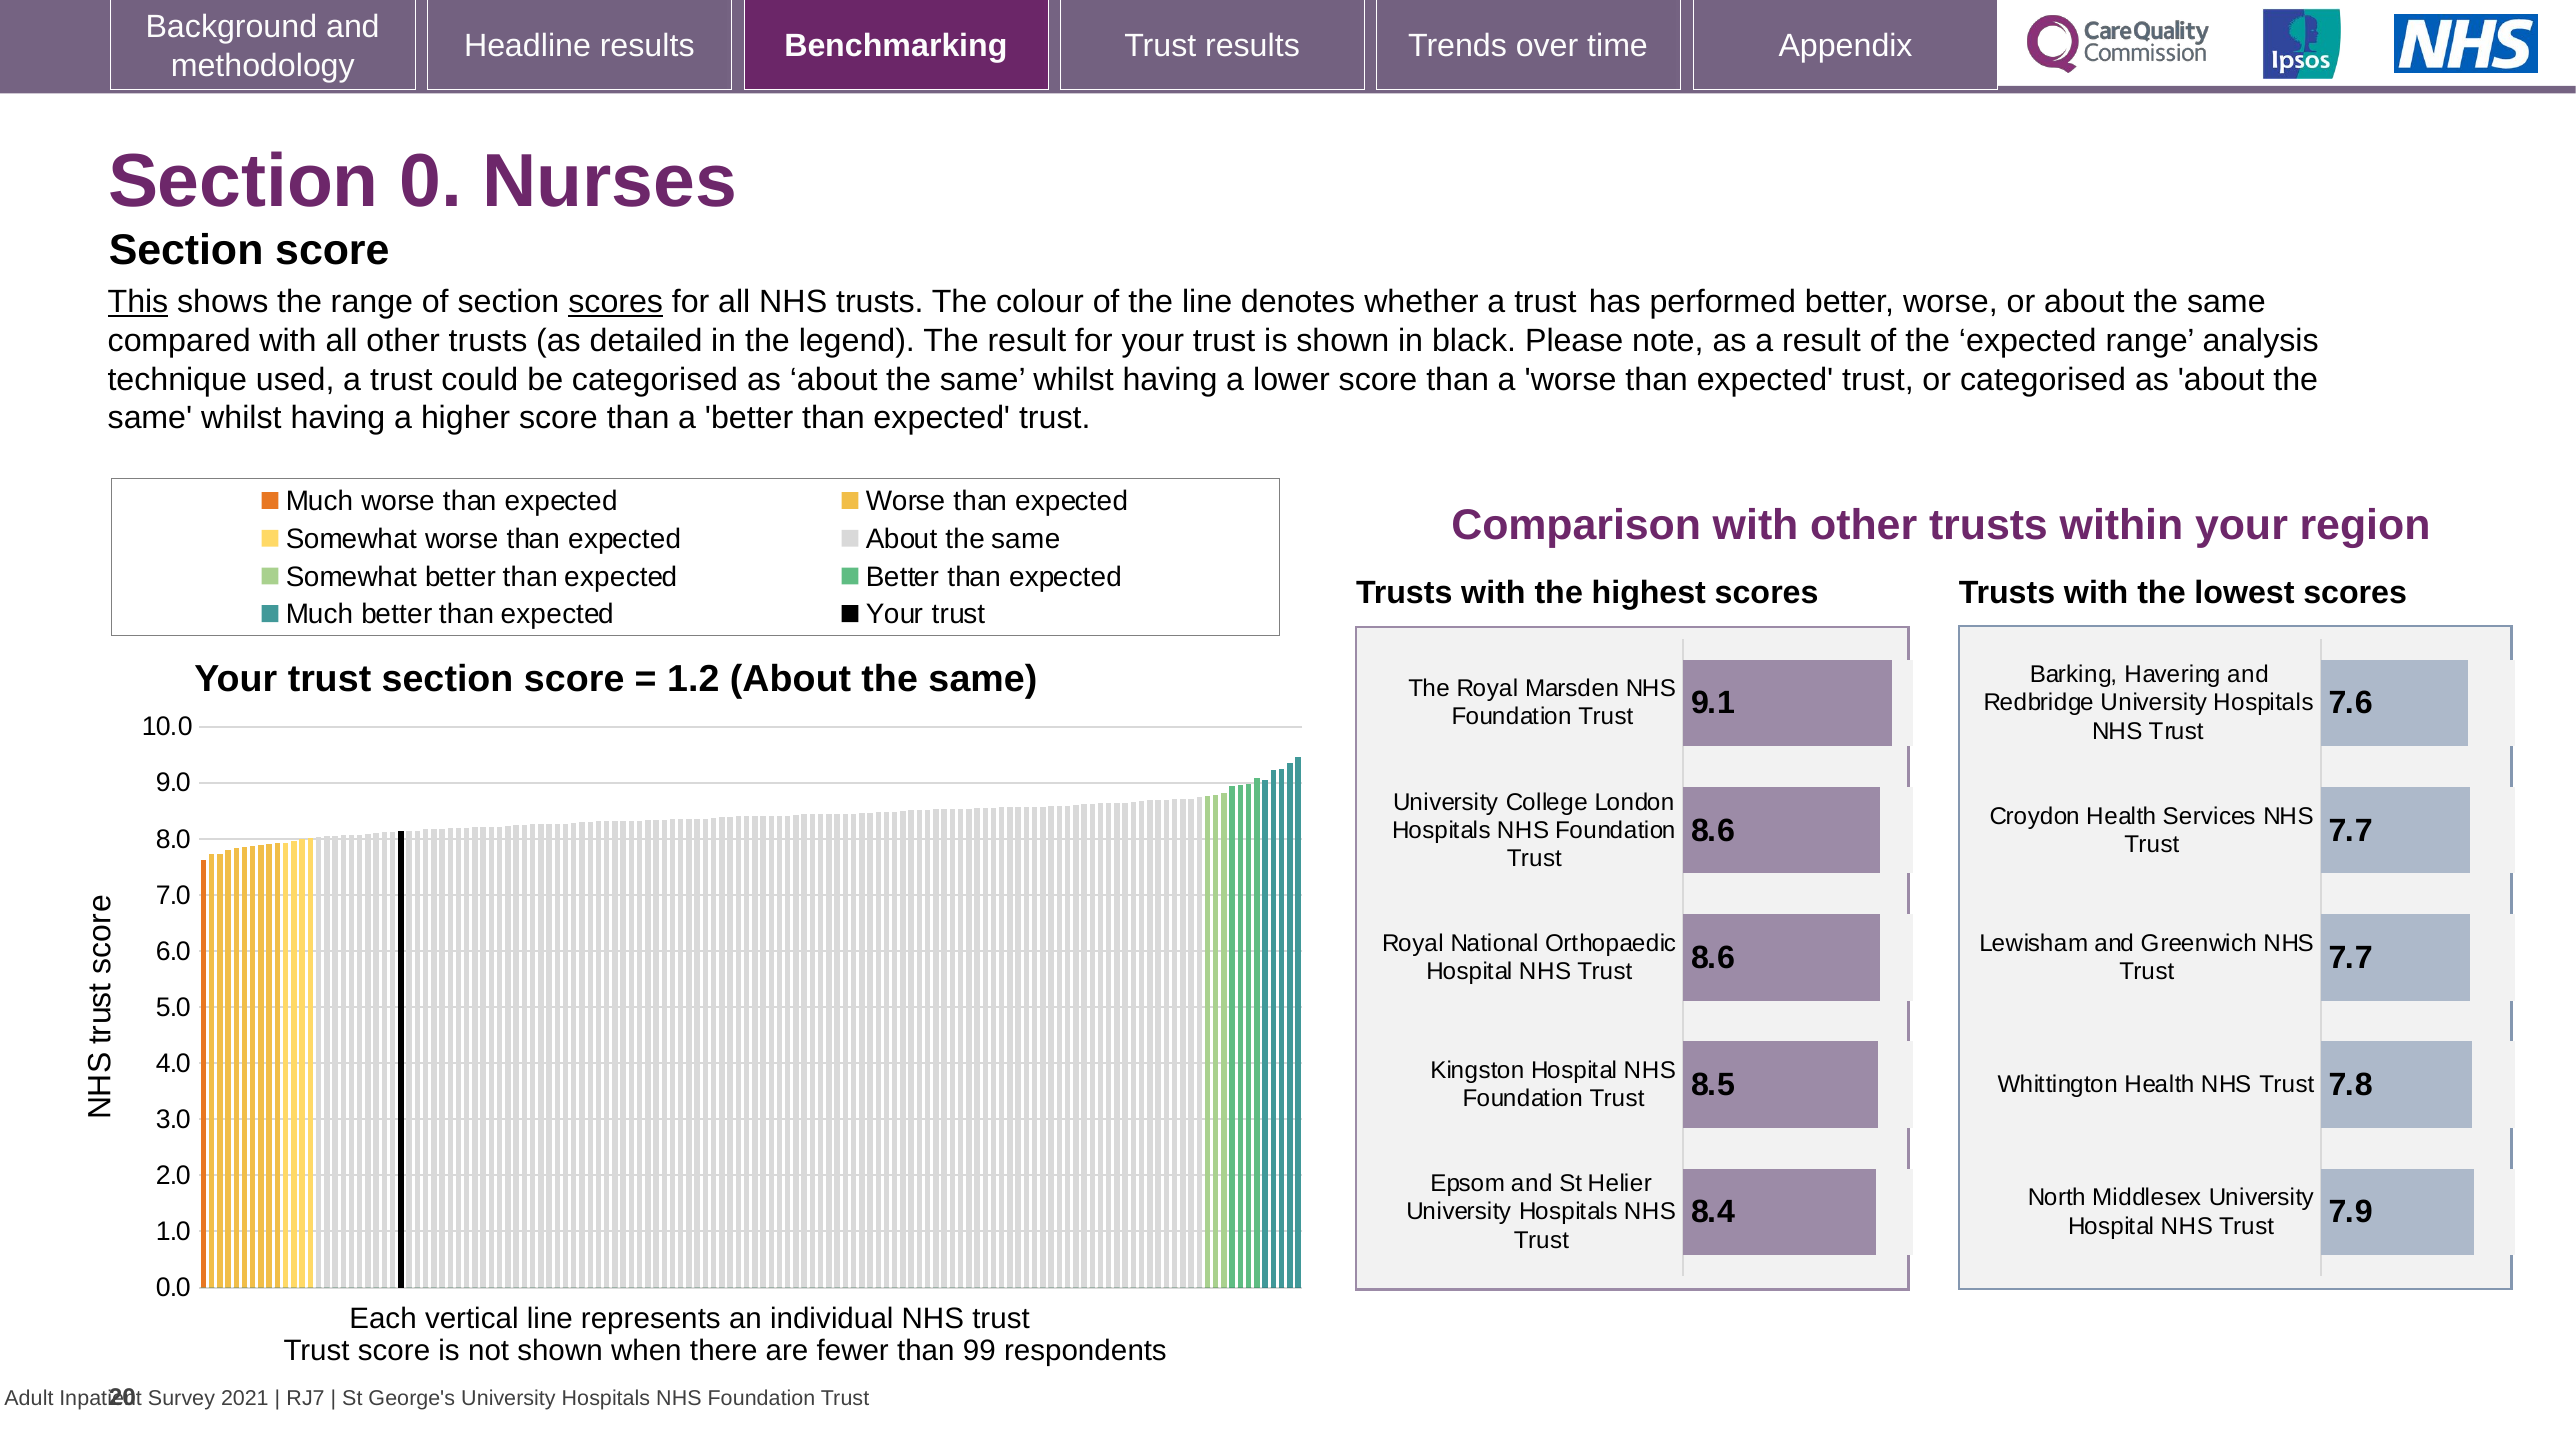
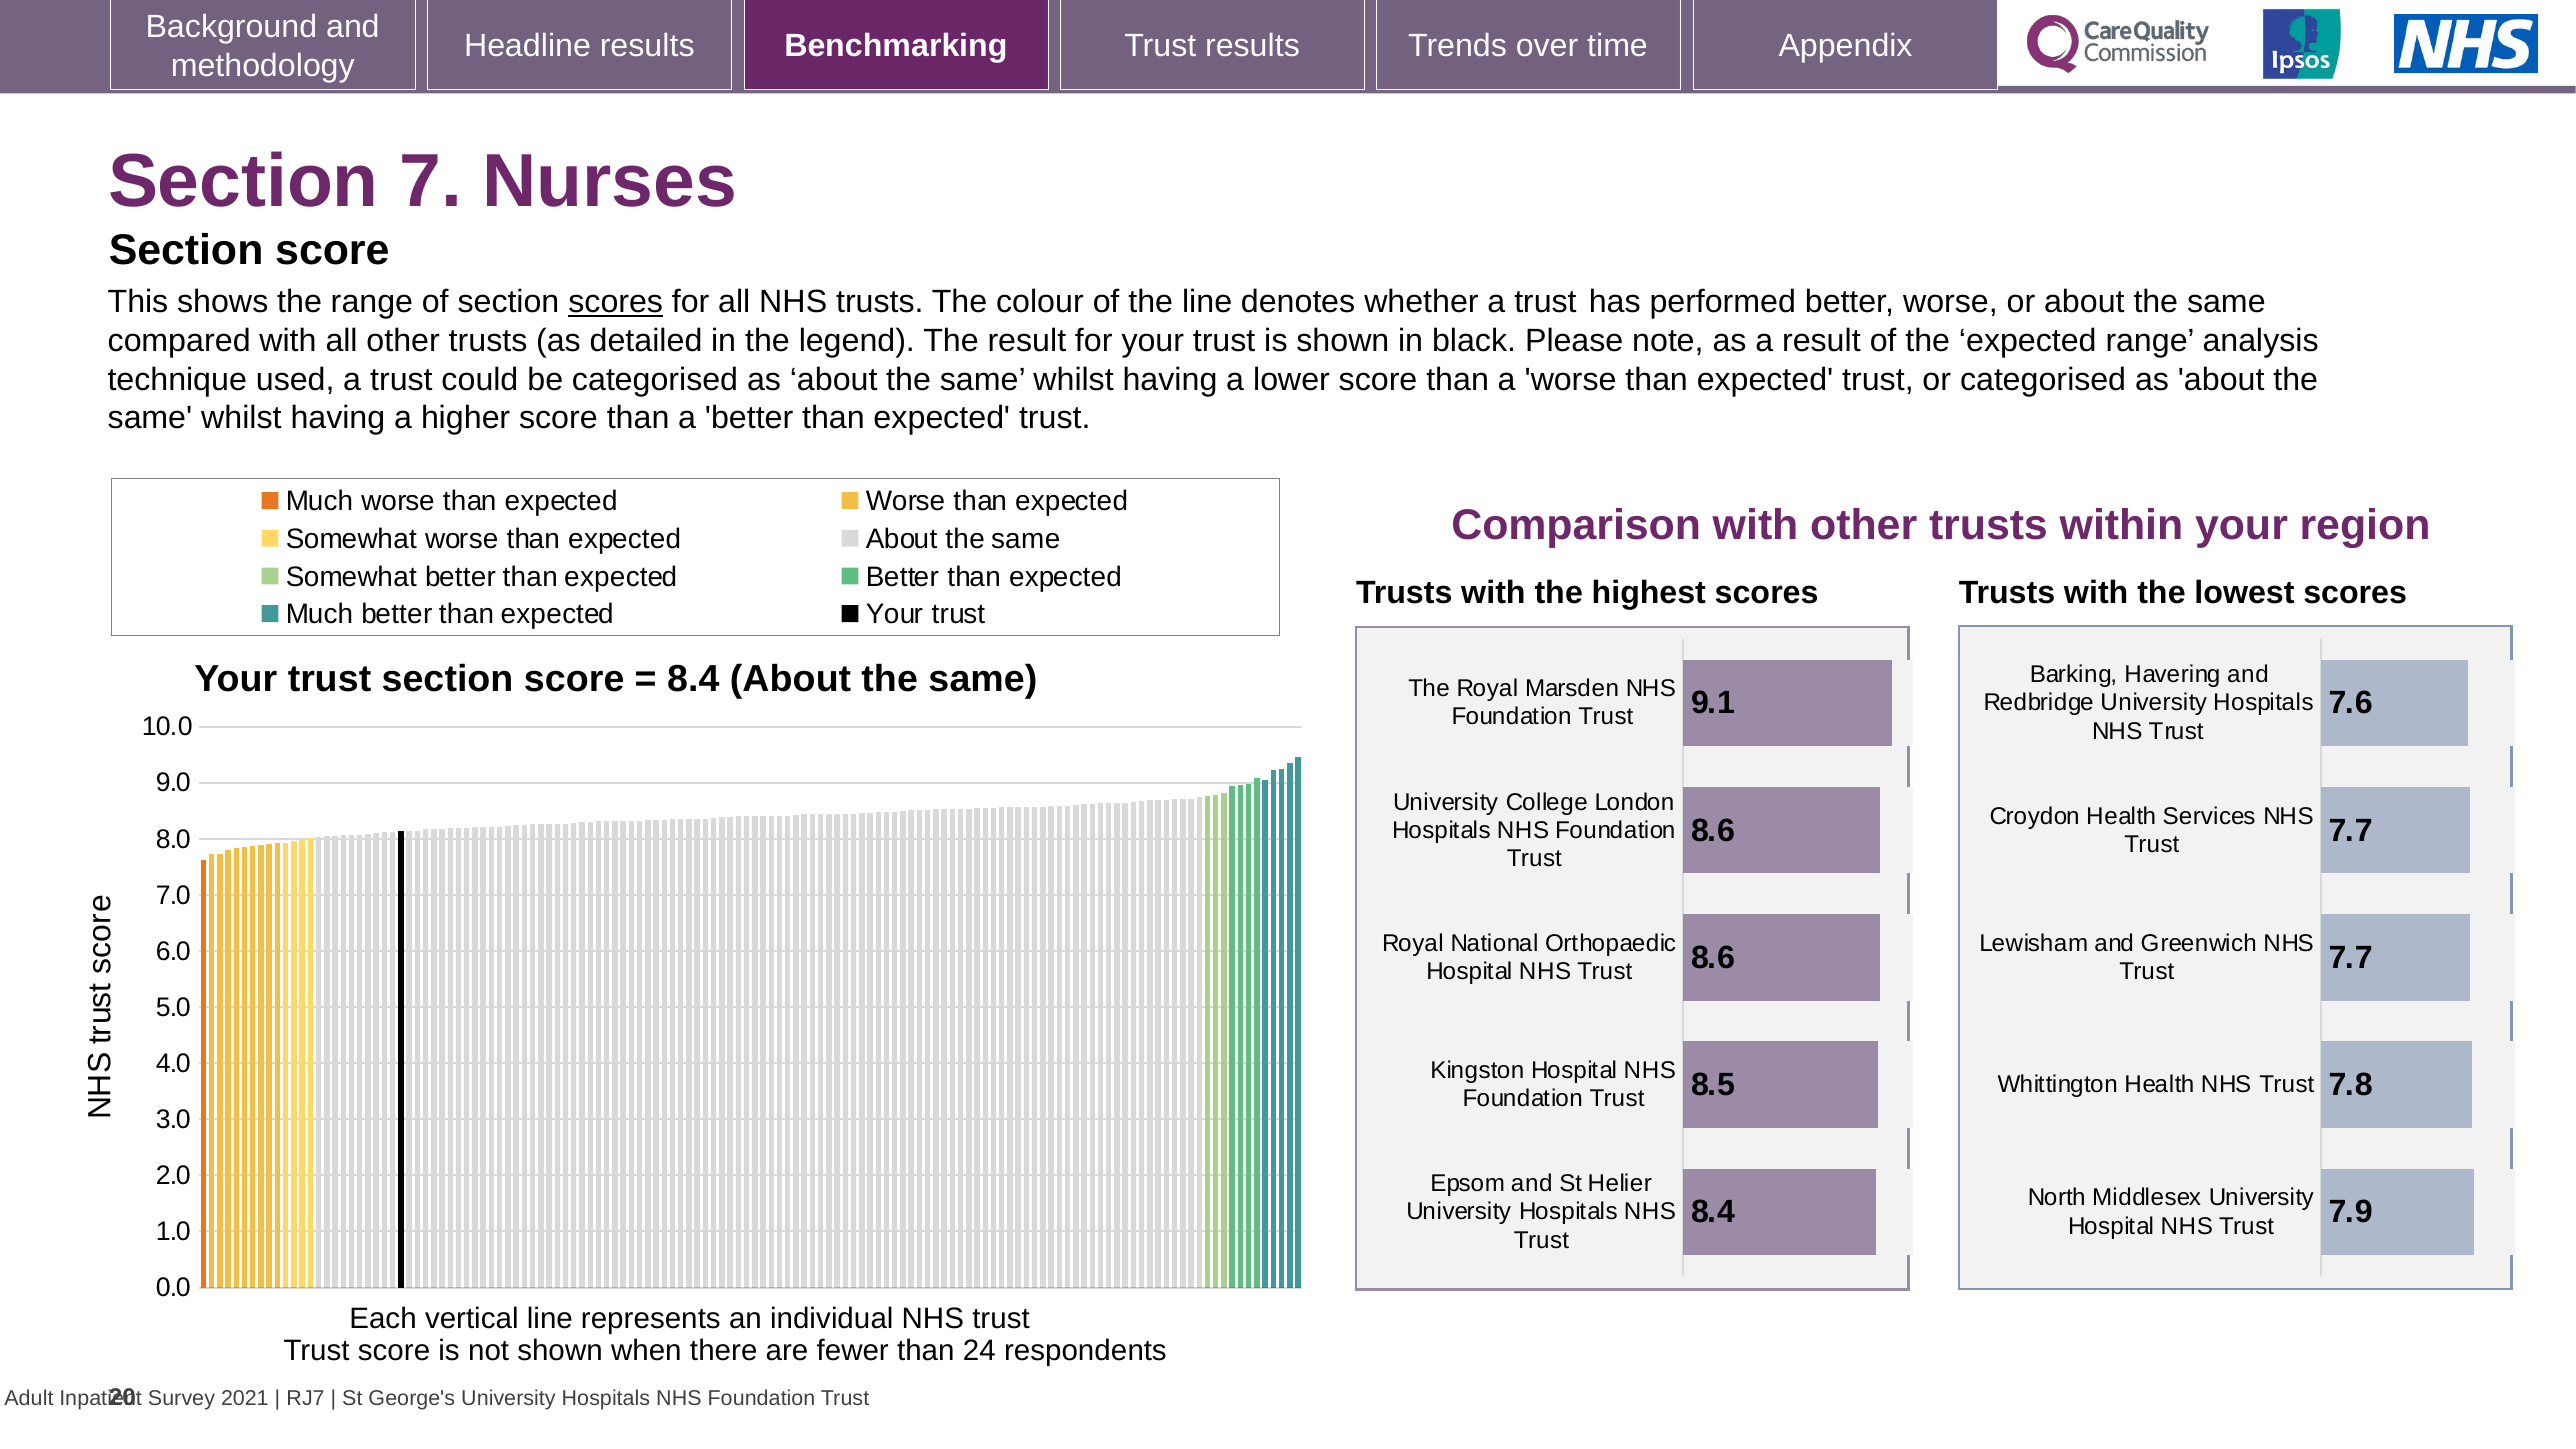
0: 0 -> 7
This underline: present -> none
1.2 at (693, 679): 1.2 -> 8.4
99: 99 -> 24
